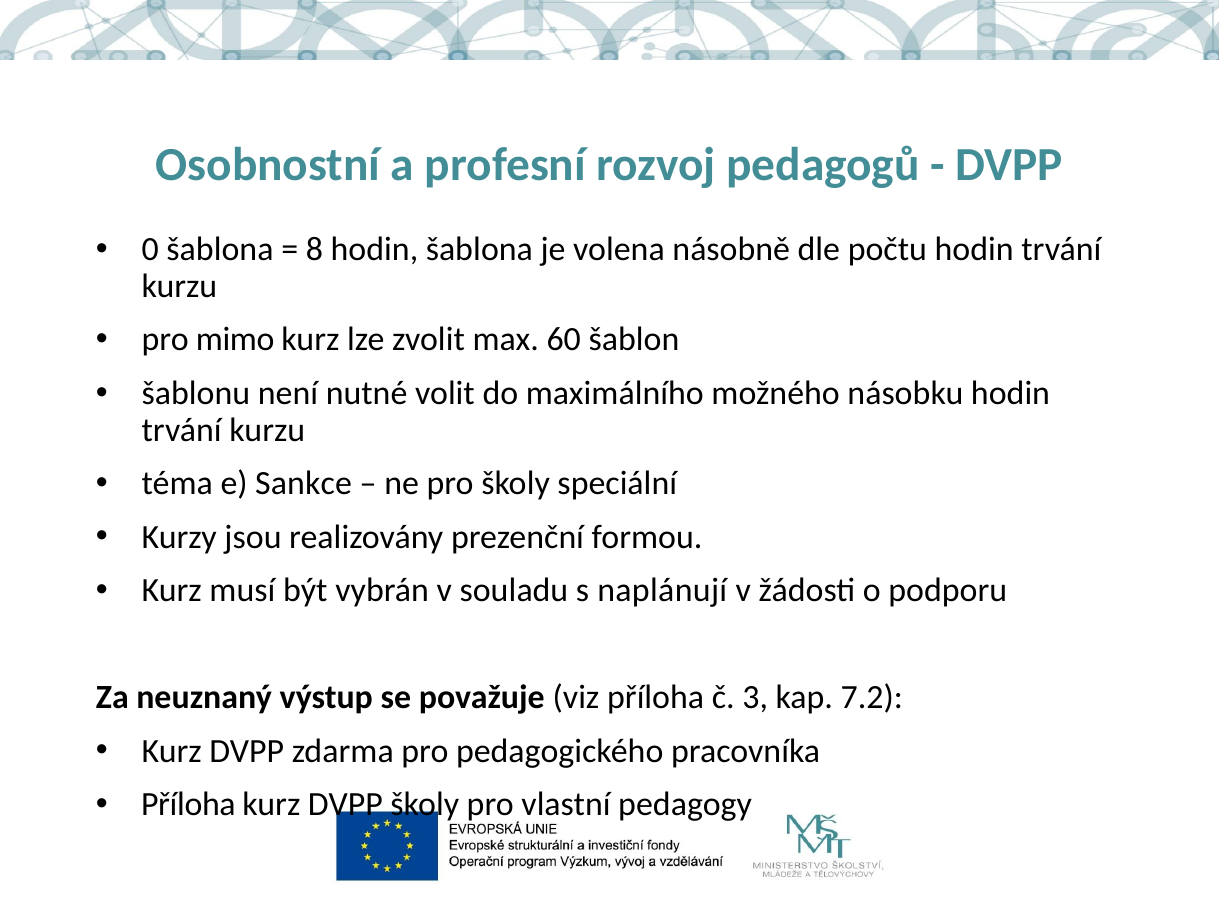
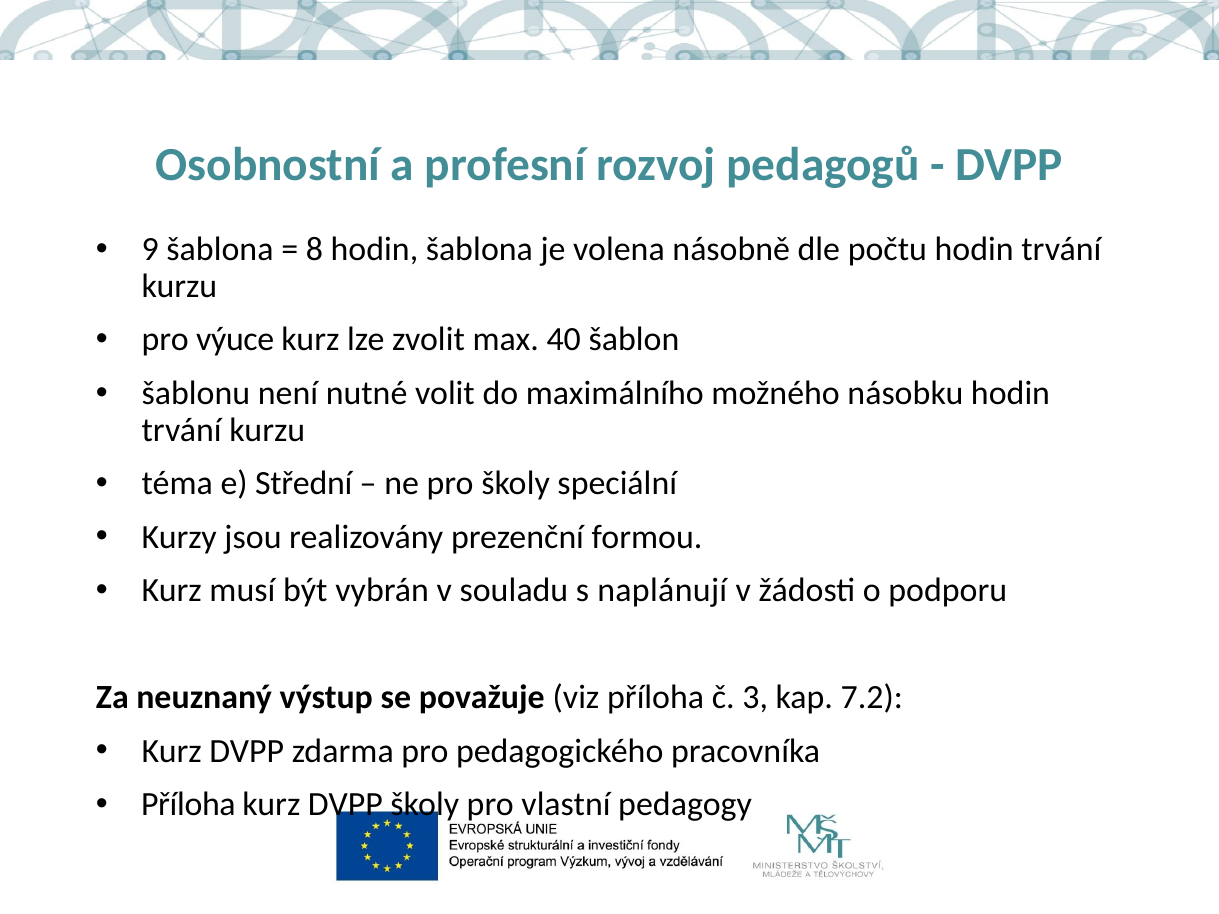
0: 0 -> 9
mimo: mimo -> výuce
60: 60 -> 40
Sankce: Sankce -> Střední
